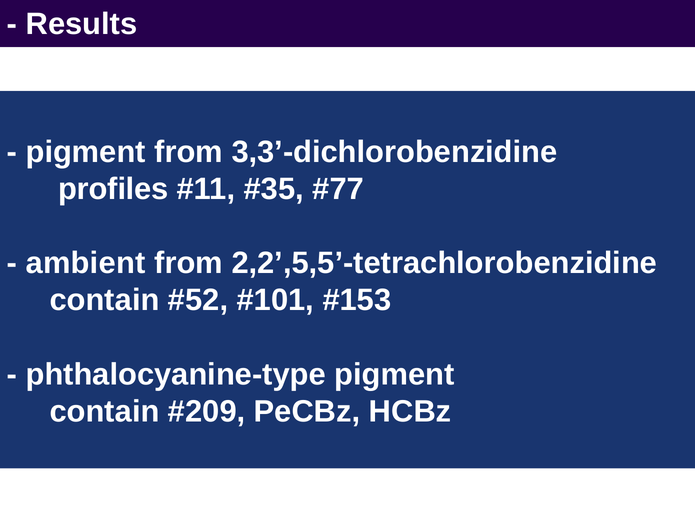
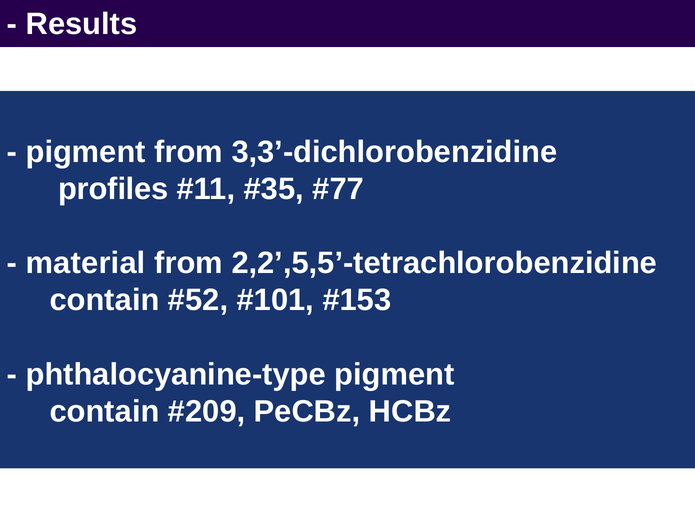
ambient: ambient -> material
